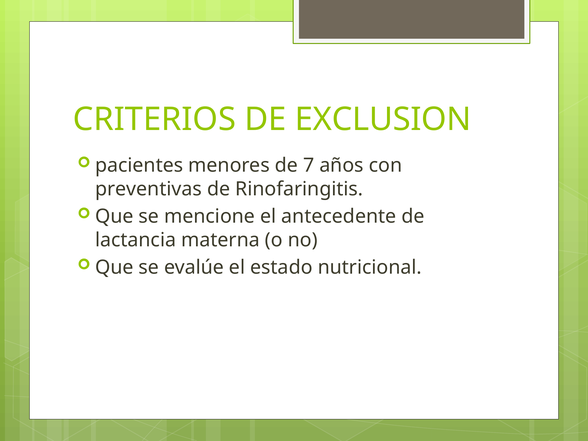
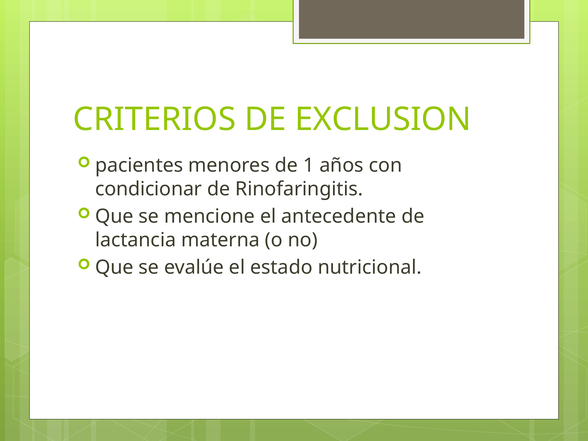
7: 7 -> 1
preventivas: preventivas -> condicionar
